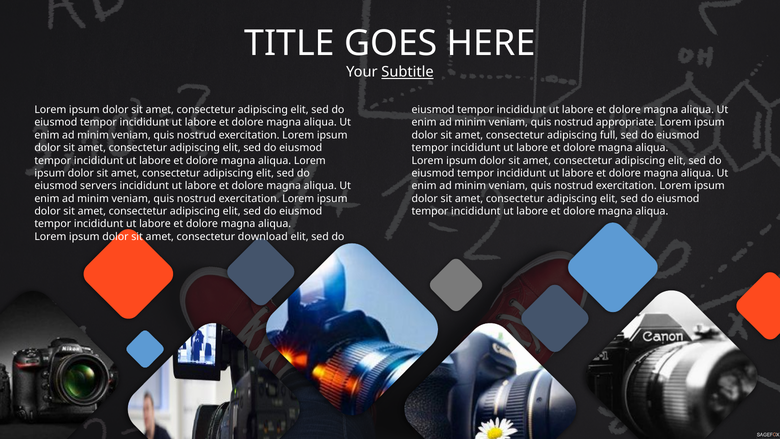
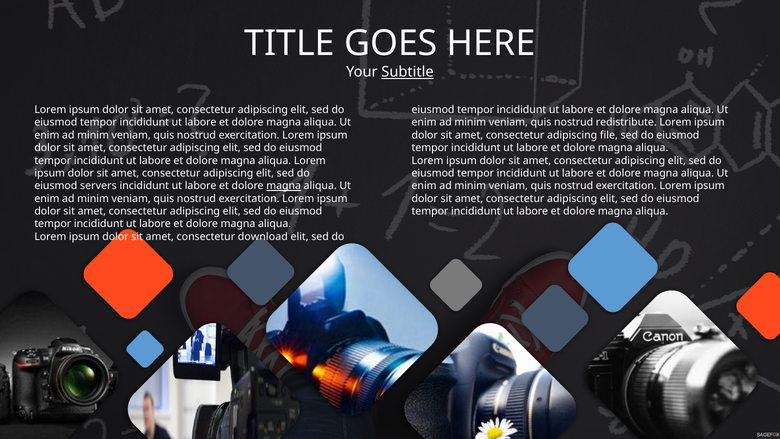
appropriate: appropriate -> redistribute
full: full -> file
magna at (284, 186) underline: none -> present
